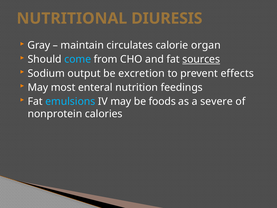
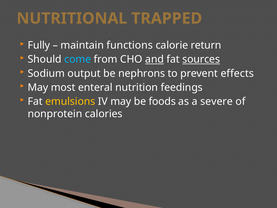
DIURESIS: DIURESIS -> TRAPPED
Gray: Gray -> Fully
circulates: circulates -> functions
organ: organ -> return
and underline: none -> present
excretion: excretion -> nephrons
emulsions colour: light blue -> yellow
